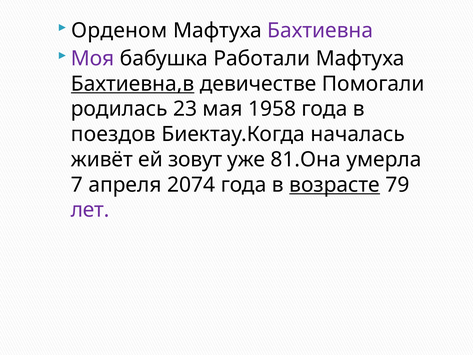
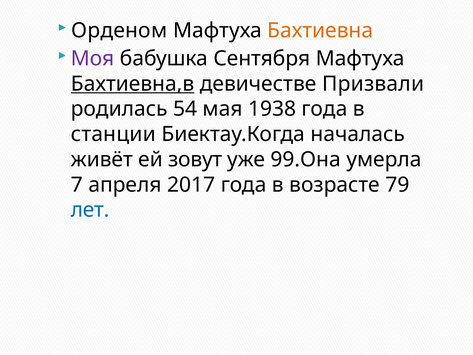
Бахтиевна colour: purple -> orange
Работали: Работали -> Сентября
Помогали: Помогали -> Призвали
23: 23 -> 54
1958: 1958 -> 1938
поездов: поездов -> станции
81.Она: 81.Она -> 99.Она
2074: 2074 -> 2017
возрасте underline: present -> none
лет colour: purple -> blue
